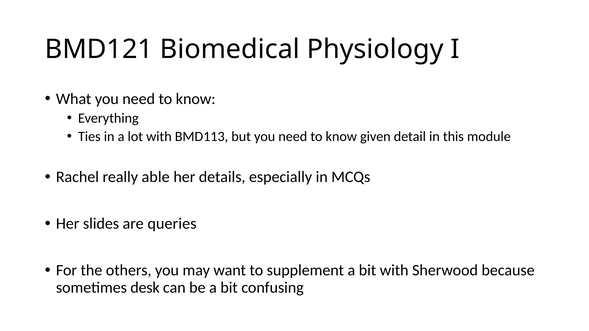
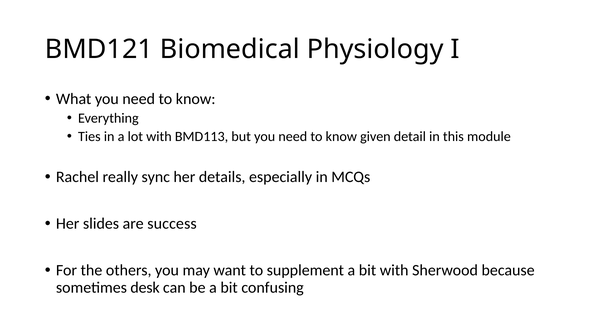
able: able -> sync
queries: queries -> success
